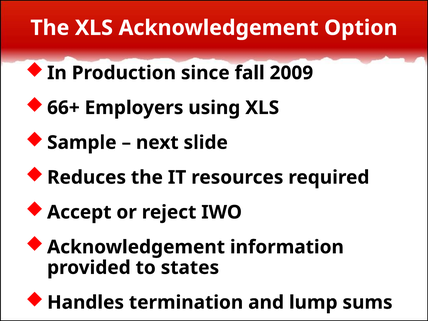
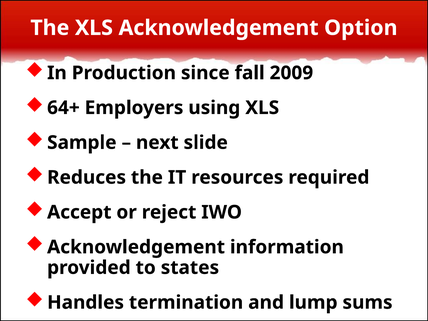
66+: 66+ -> 64+
